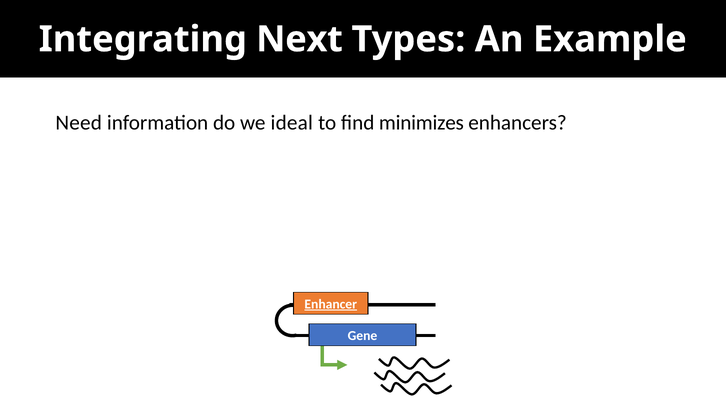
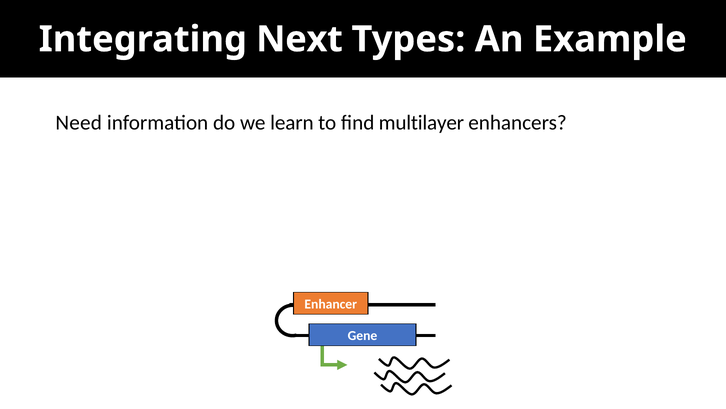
ideal: ideal -> learn
minimizes: minimizes -> multilayer
Enhancer underline: present -> none
